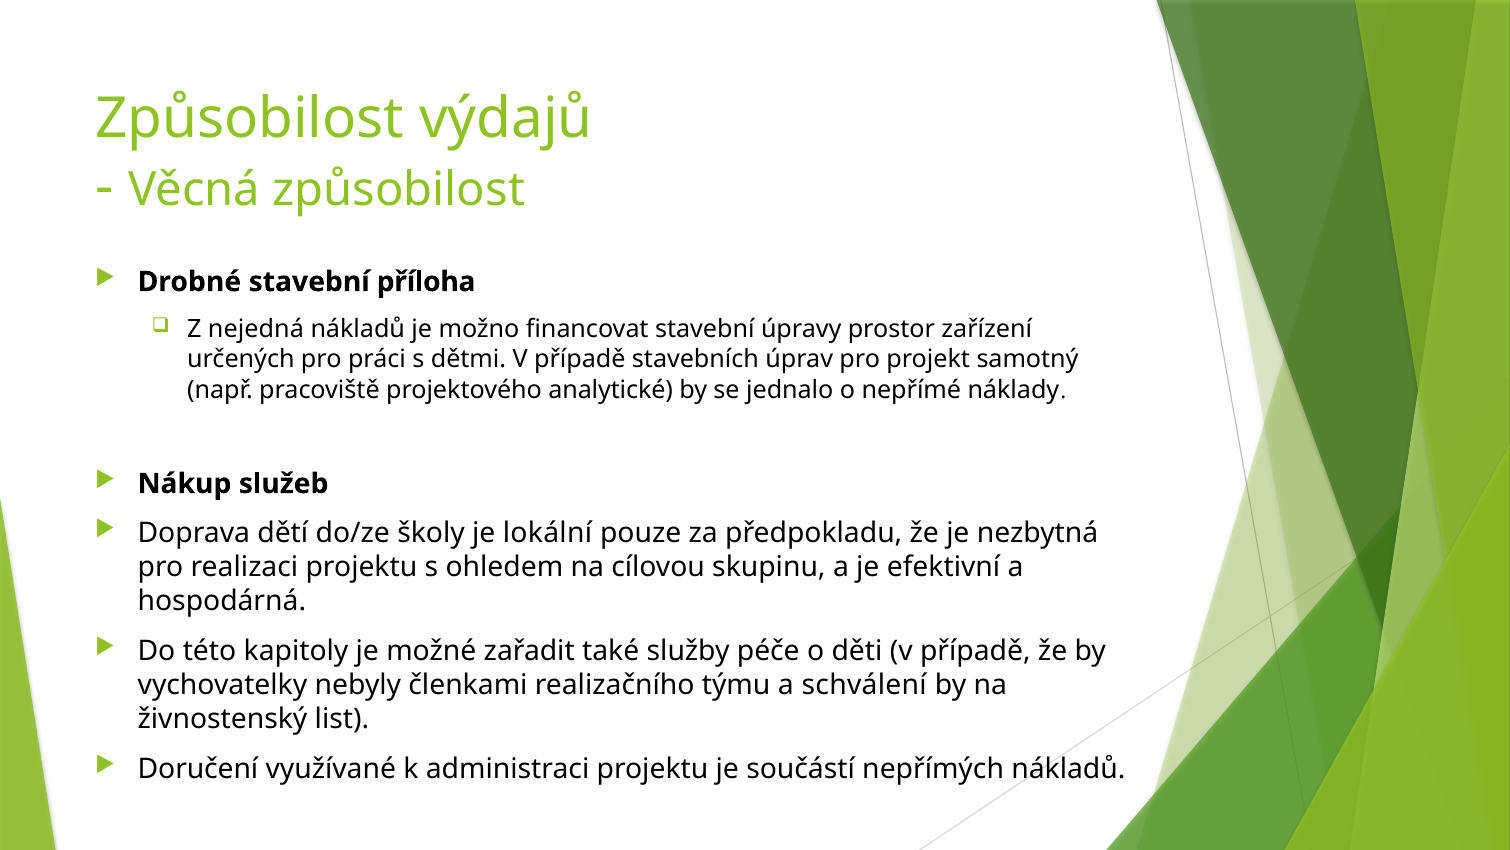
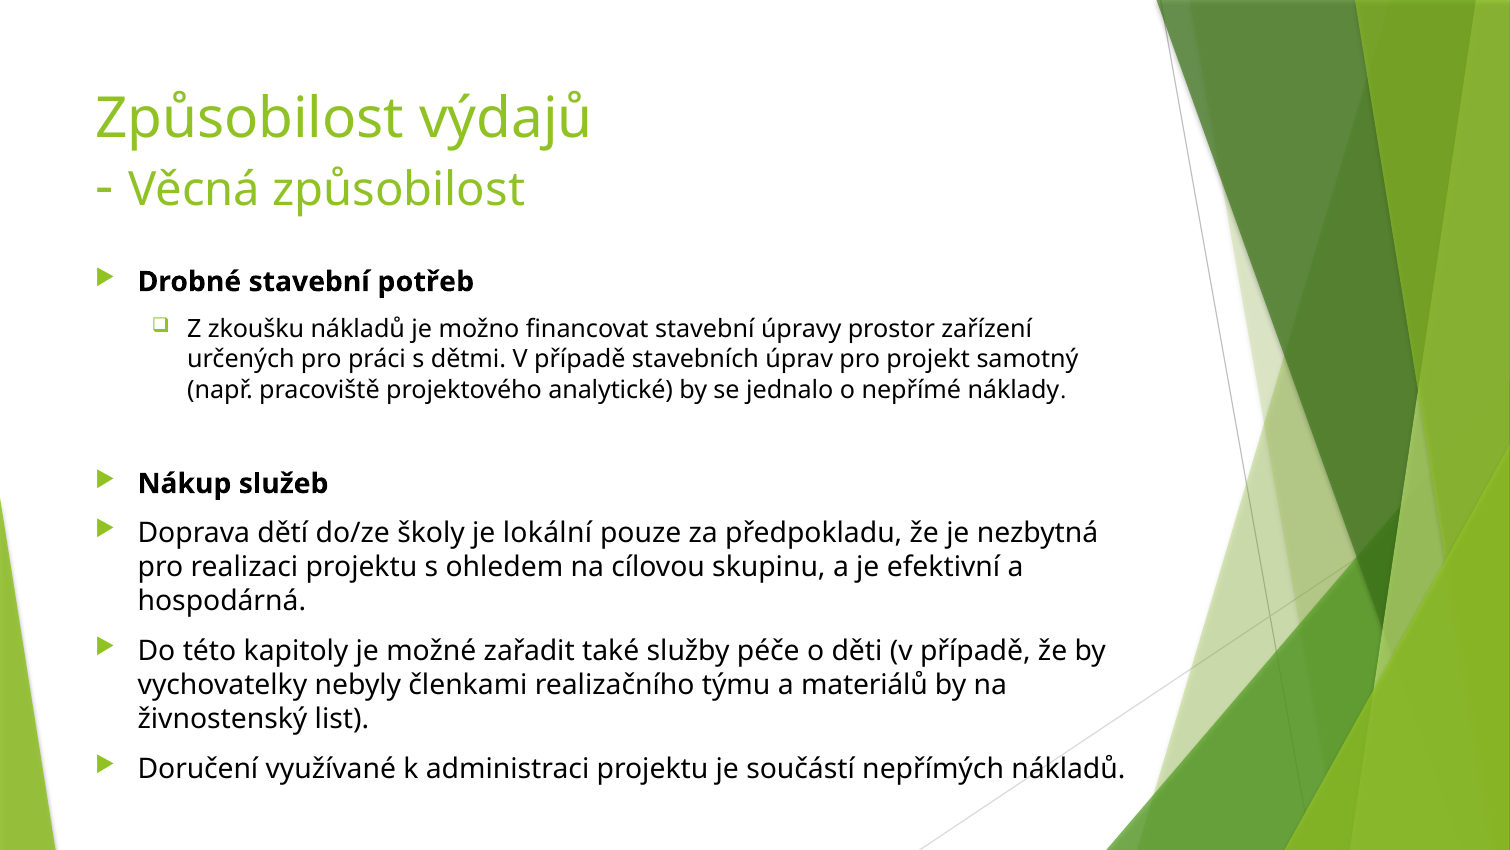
příloha: příloha -> potřeb
nejedná: nejedná -> zkoušku
schválení: schválení -> materiálů
